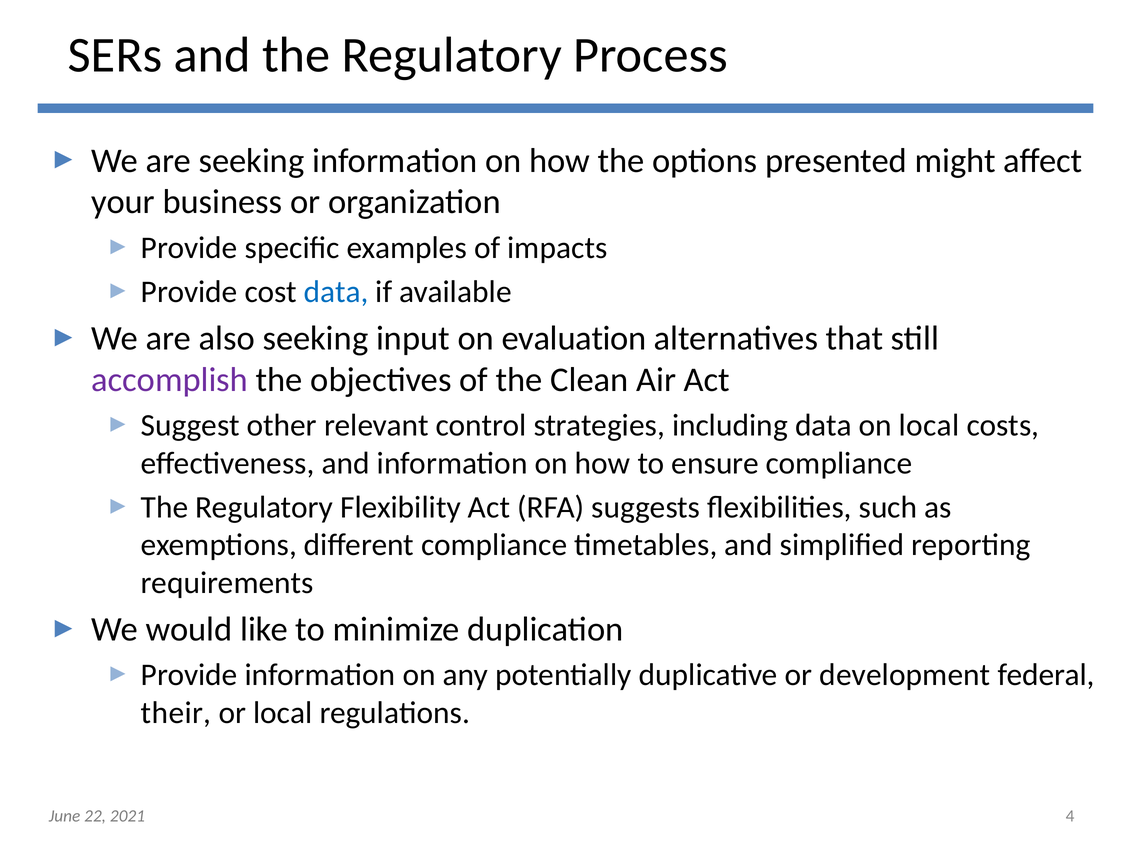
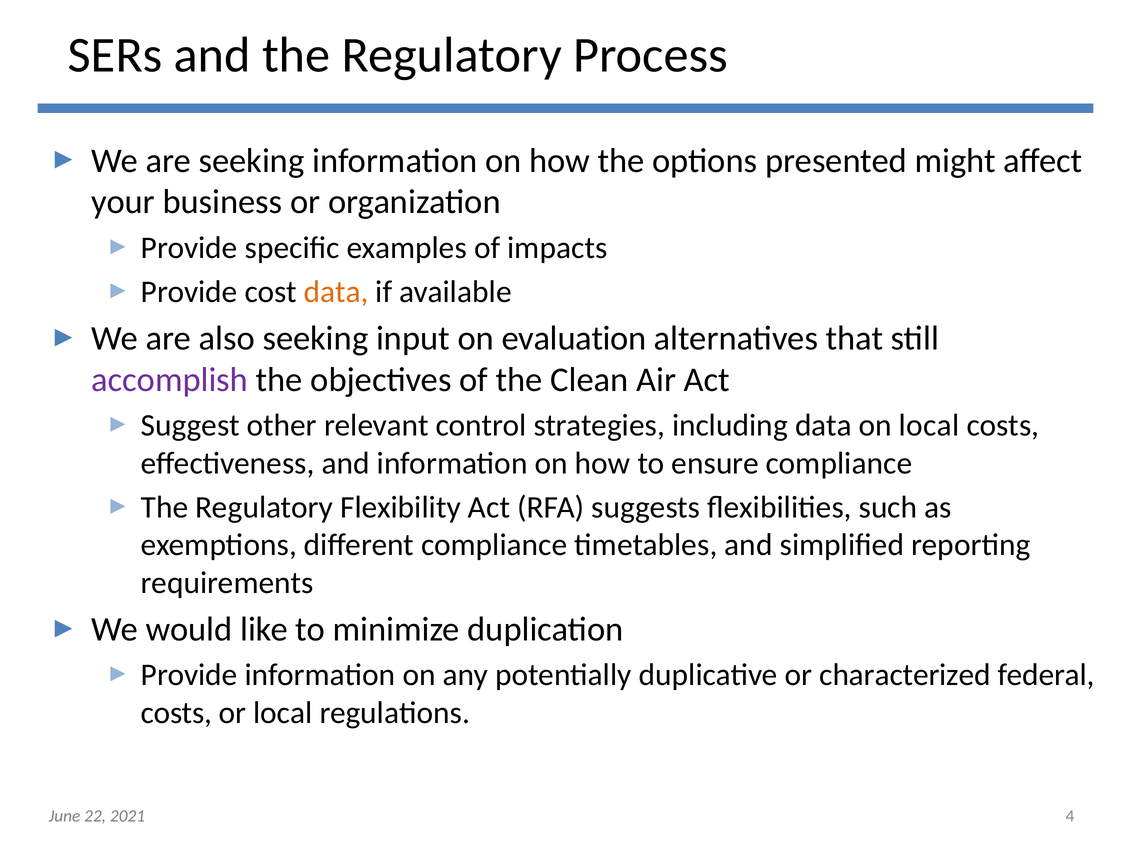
data at (336, 292) colour: blue -> orange
development: development -> characterized
their at (176, 713): their -> costs
